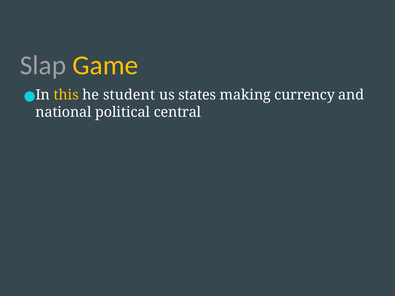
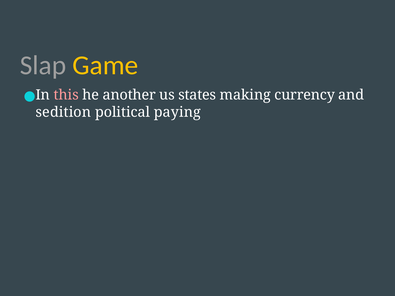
this colour: yellow -> pink
student: student -> another
national: national -> sedition
central: central -> paying
